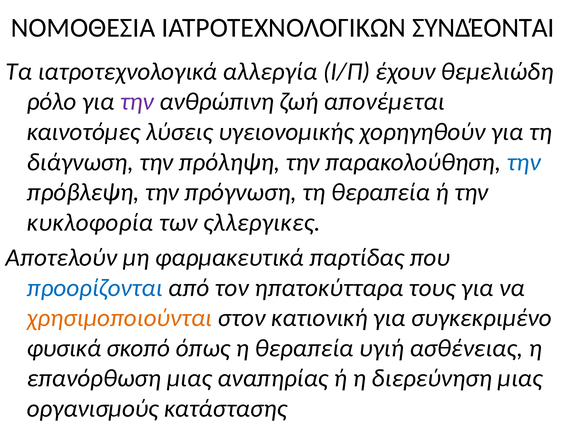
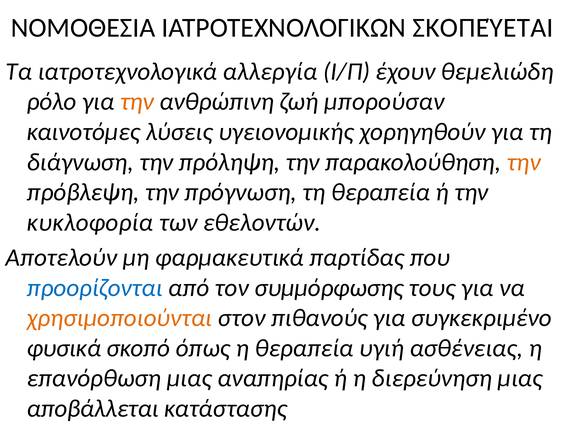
ΣΥΝΔΈΟΝΤΑΙ: ΣΥΝΔΈΟΝΤΑΙ -> ΣΚΟΠΕΎΕΤΑΙ
την at (137, 102) colour: purple -> orange
απονέμεται: απονέμεται -> μπορούσαν
την at (524, 162) colour: blue -> orange
ςλλεργικες: ςλλεργικες -> εθελοντών
ηπατοκύτταρα: ηπατοκύτταρα -> συμμόρφωσης
κατιονική: κατιονική -> πιθανούς
οργανισμούς: οργανισμούς -> αποβάλλεται
